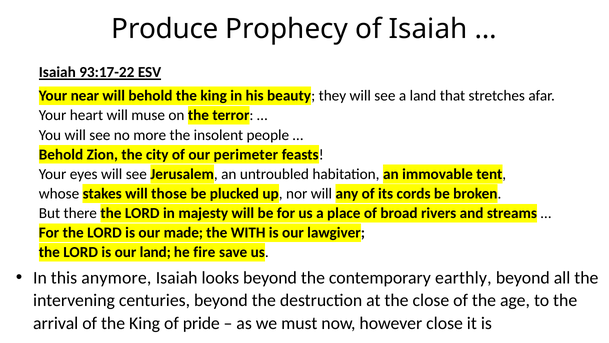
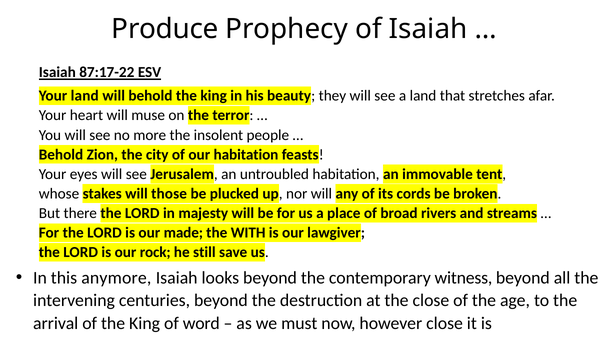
93:17-22: 93:17-22 -> 87:17-22
Your near: near -> land
our perimeter: perimeter -> habitation
our land: land -> rock
fire: fire -> still
earthly: earthly -> witness
pride: pride -> word
